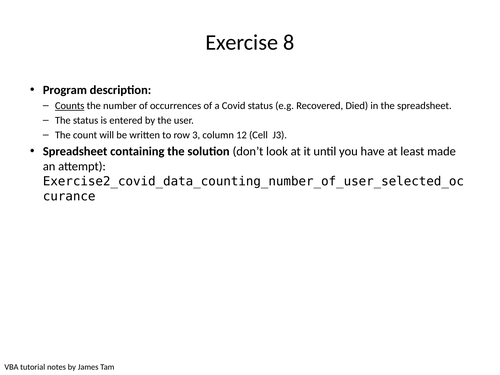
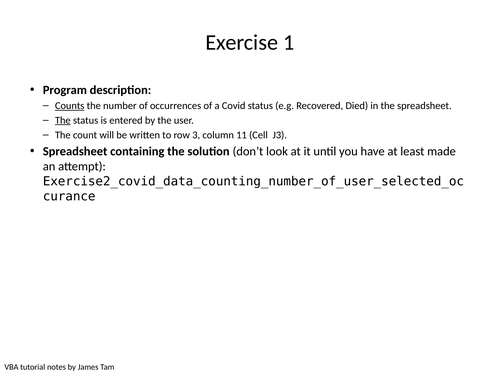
8: 8 -> 1
The at (63, 120) underline: none -> present
12: 12 -> 11
